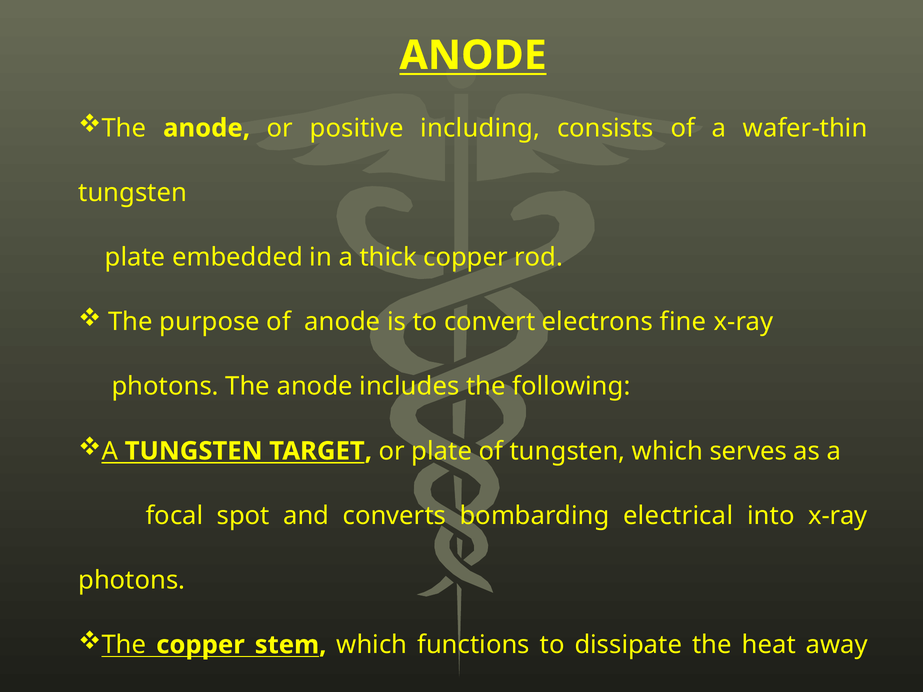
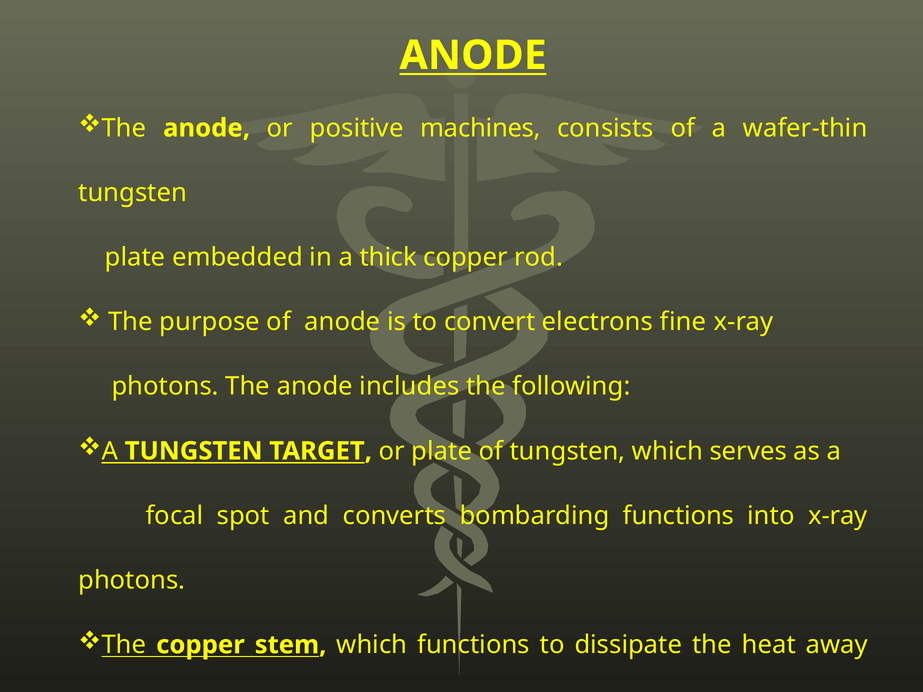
including: including -> machines
bombarding electrical: electrical -> functions
